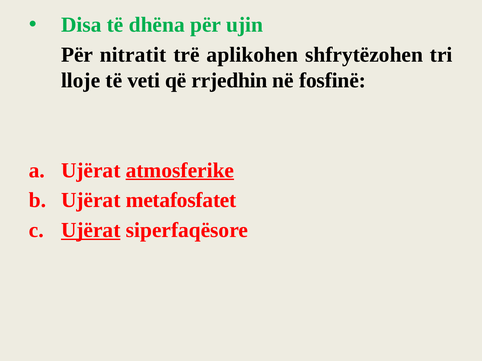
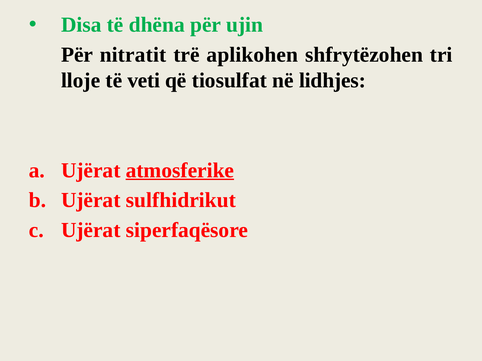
rrjedhin: rrjedhin -> tiosulfat
fosfinë: fosfinë -> lidhjes
metafosfatet: metafosfatet -> sulfhidrikut
Ujërat at (91, 231) underline: present -> none
